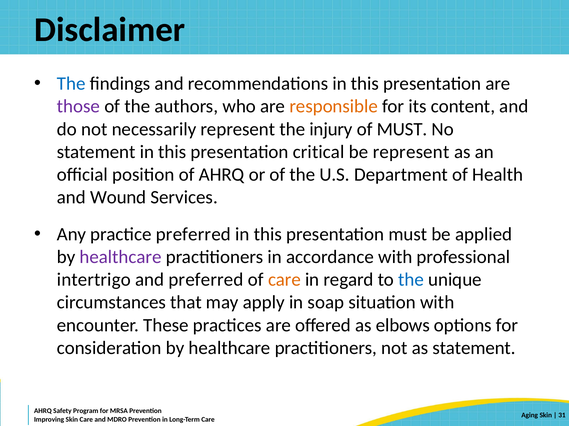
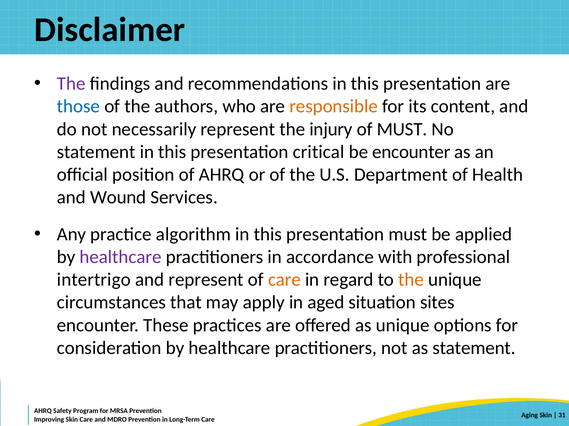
The at (71, 84) colour: blue -> purple
those colour: purple -> blue
be represent: represent -> encounter
practice preferred: preferred -> algorithm
and preferred: preferred -> represent
the at (411, 280) colour: blue -> orange
soap: soap -> aged
situation with: with -> sites
as elbows: elbows -> unique
